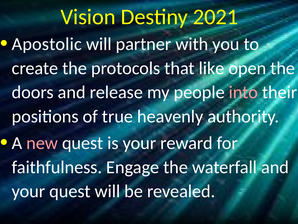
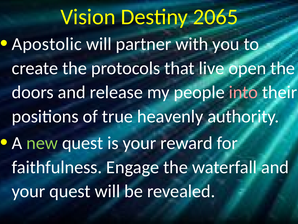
2021: 2021 -> 2065
like: like -> live
new colour: pink -> light green
